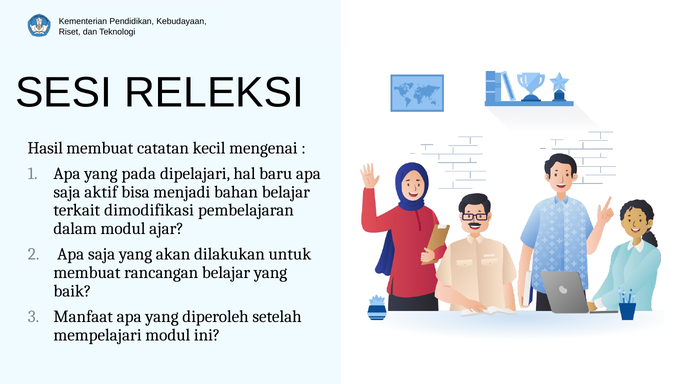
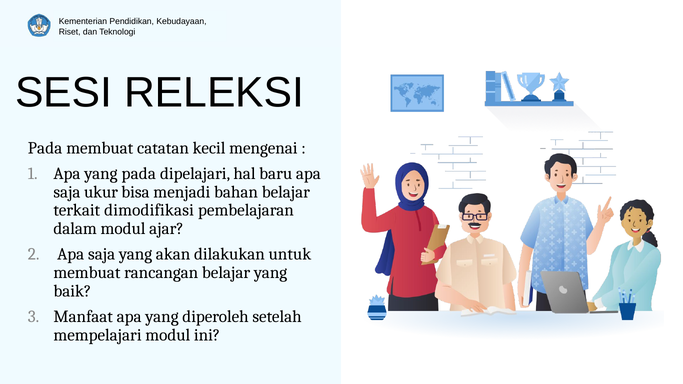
Hasil at (45, 148): Hasil -> Pada
aktif: aktif -> ukur
